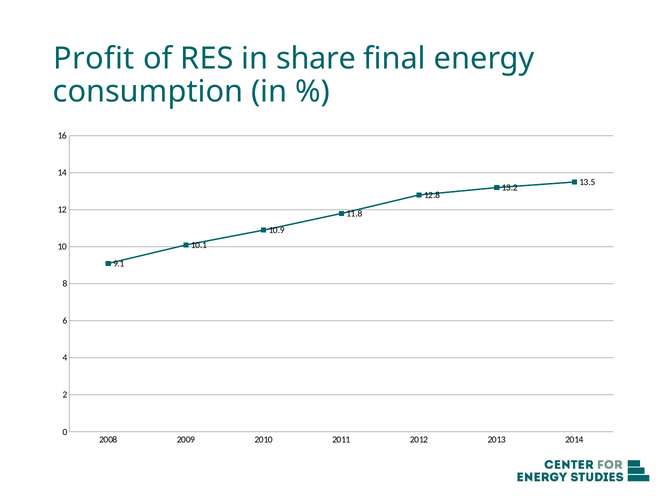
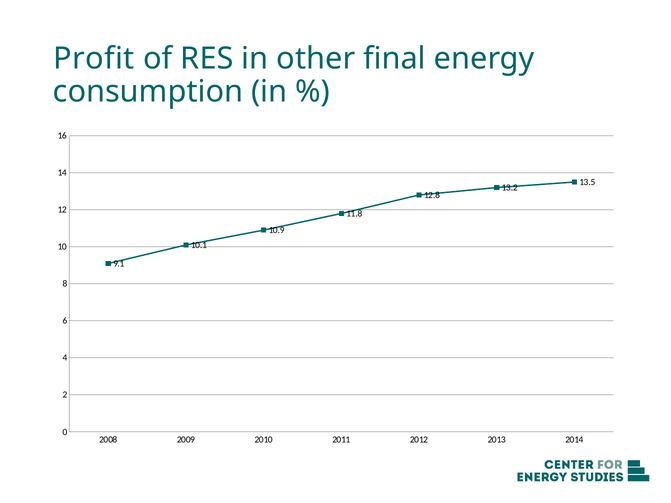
share: share -> other
